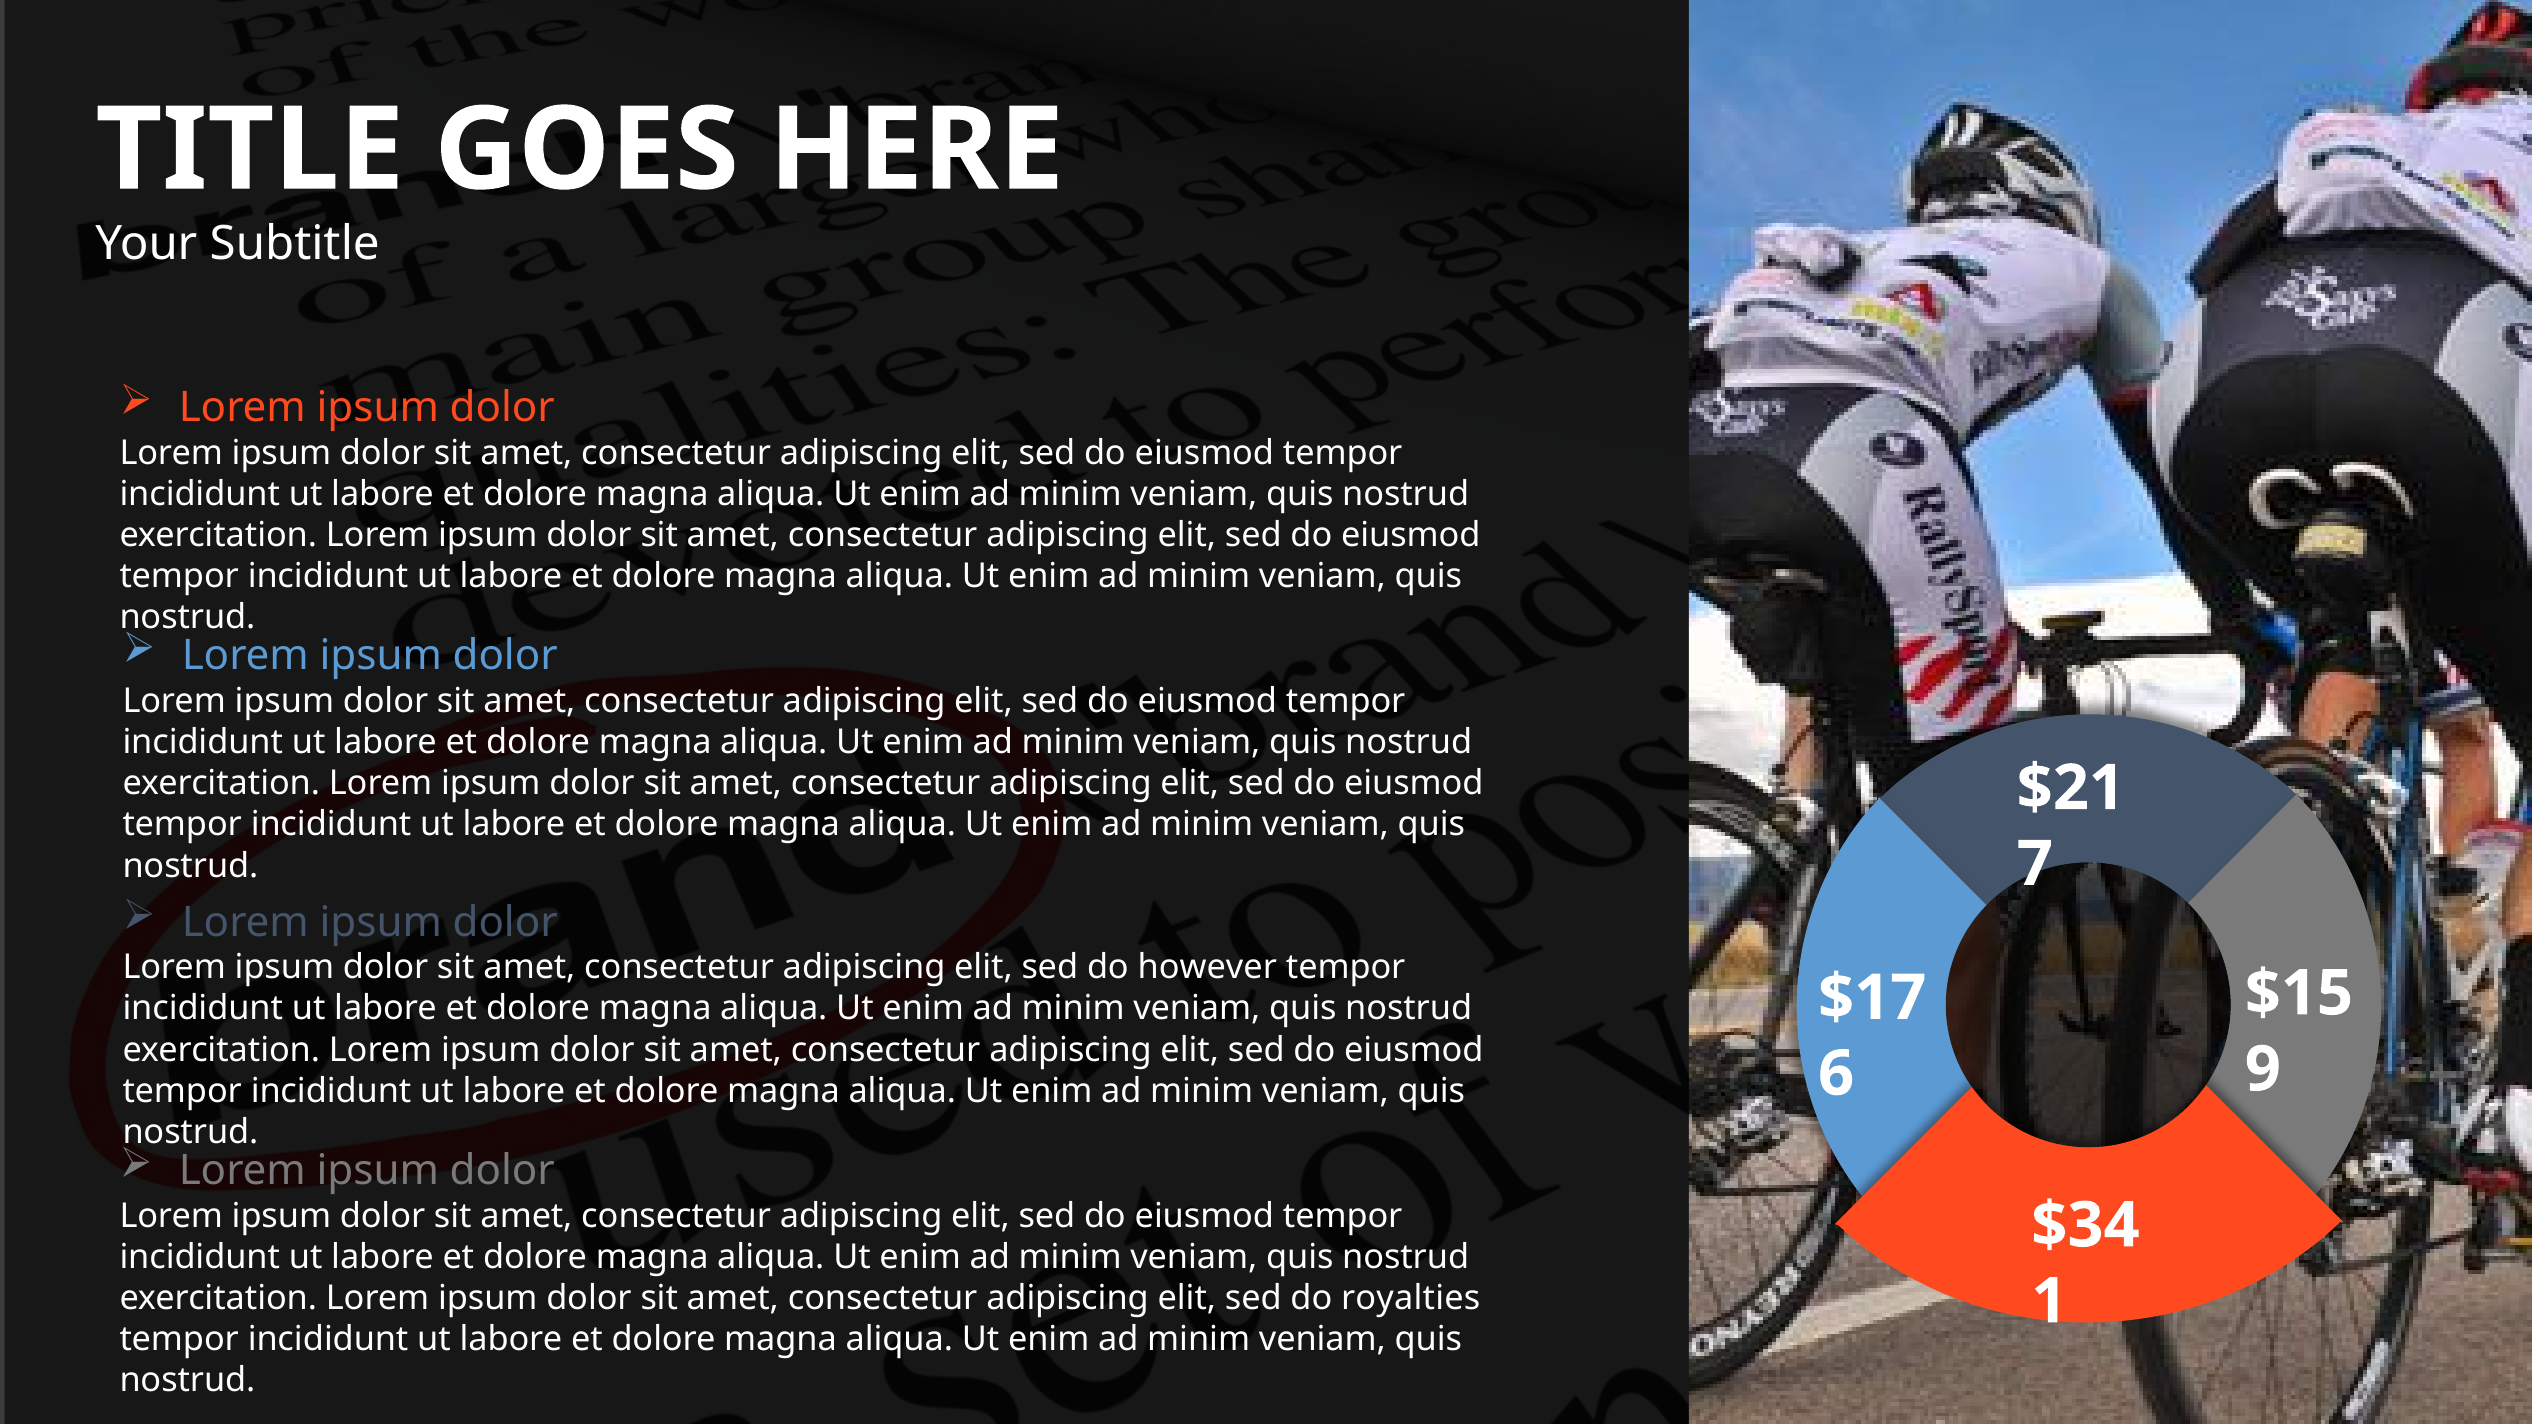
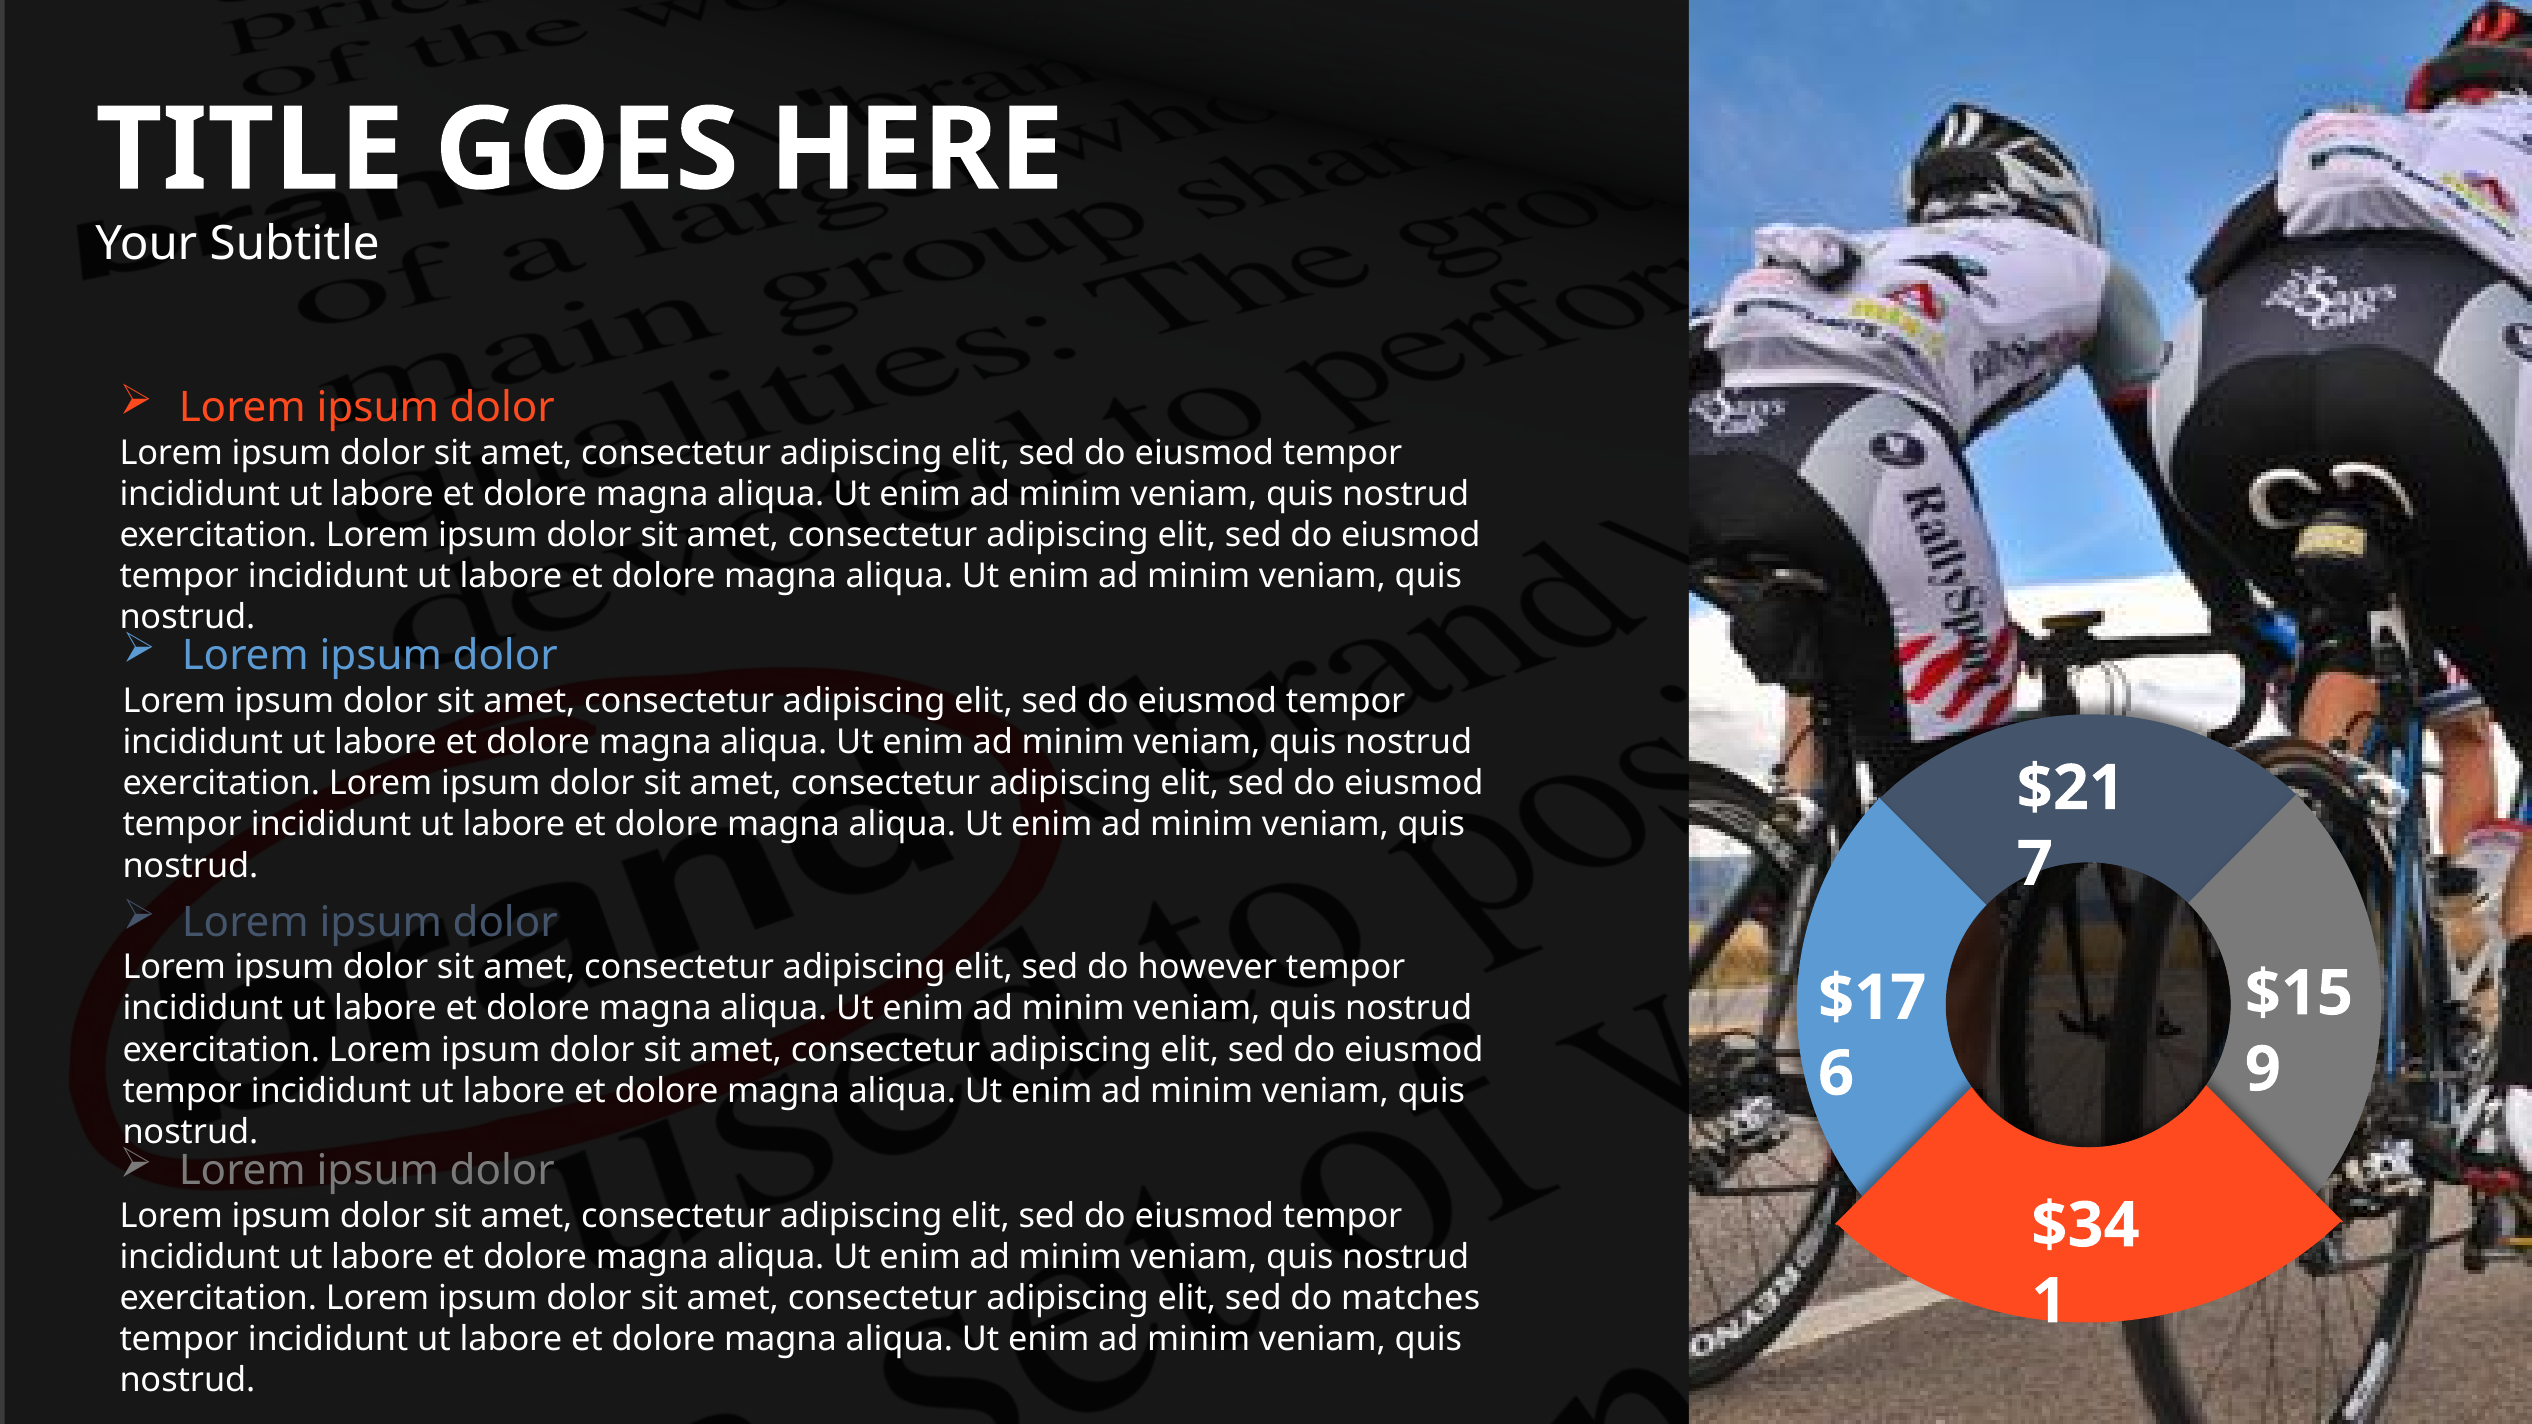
royalties: royalties -> matches
